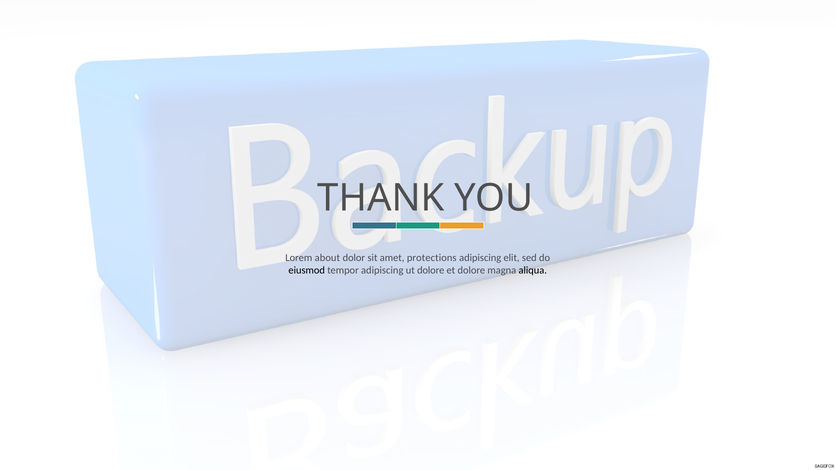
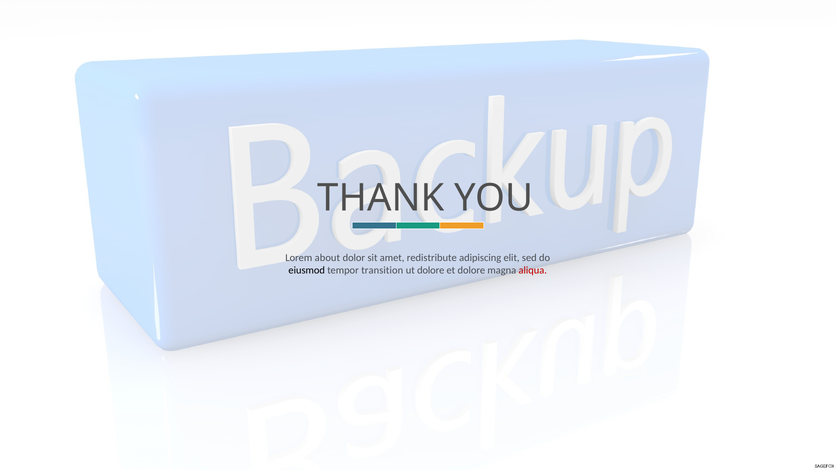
protections: protections -> redistribute
tempor adipiscing: adipiscing -> transition
aliqua colour: black -> red
